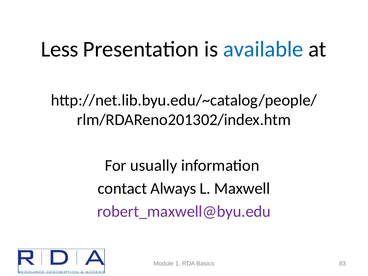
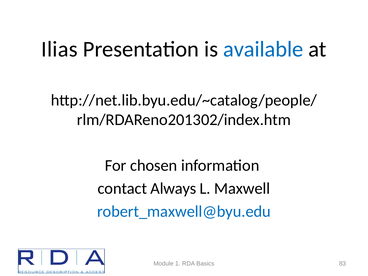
Less: Less -> Ilias
usually: usually -> chosen
robert_maxwell@byu.edu colour: purple -> blue
